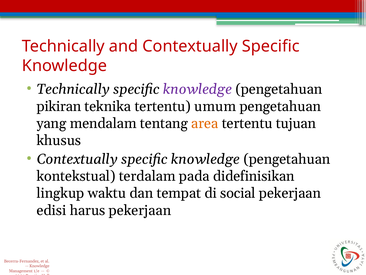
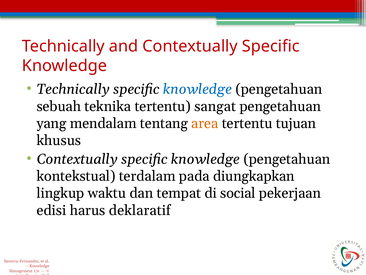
knowledge at (197, 89) colour: purple -> blue
pikiran: pikiran -> sebuah
umum: umum -> sangat
didefinisikan: didefinisikan -> diungkapkan
harus pekerjaan: pekerjaan -> deklaratif
